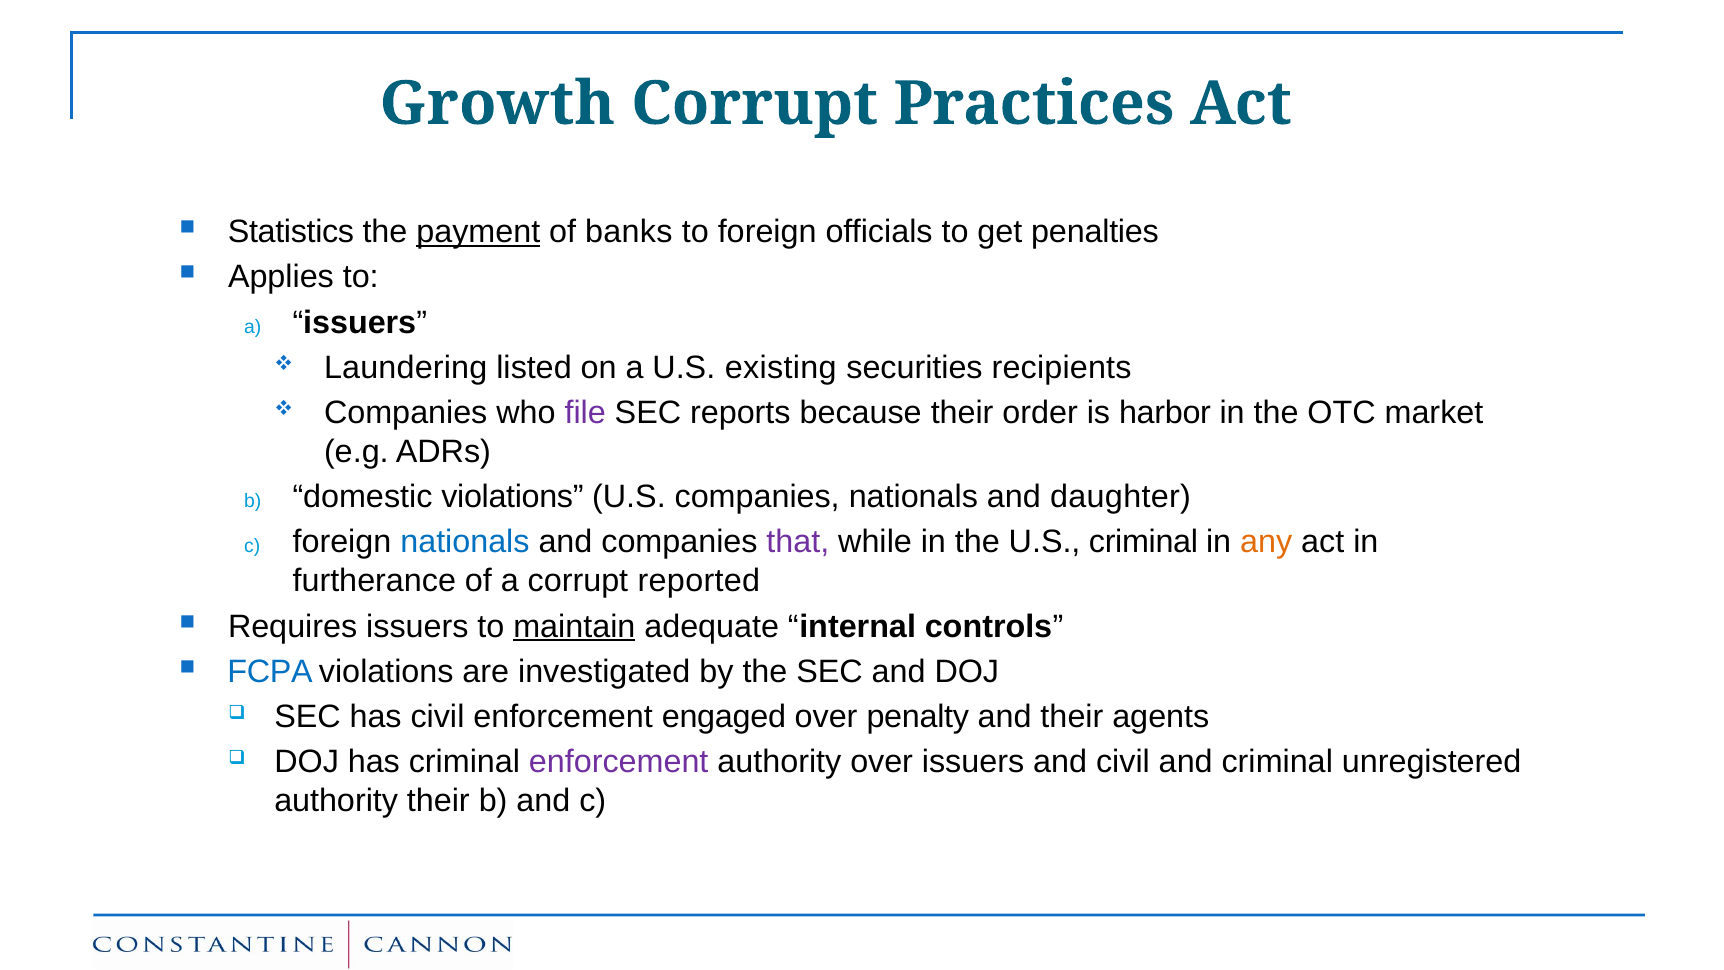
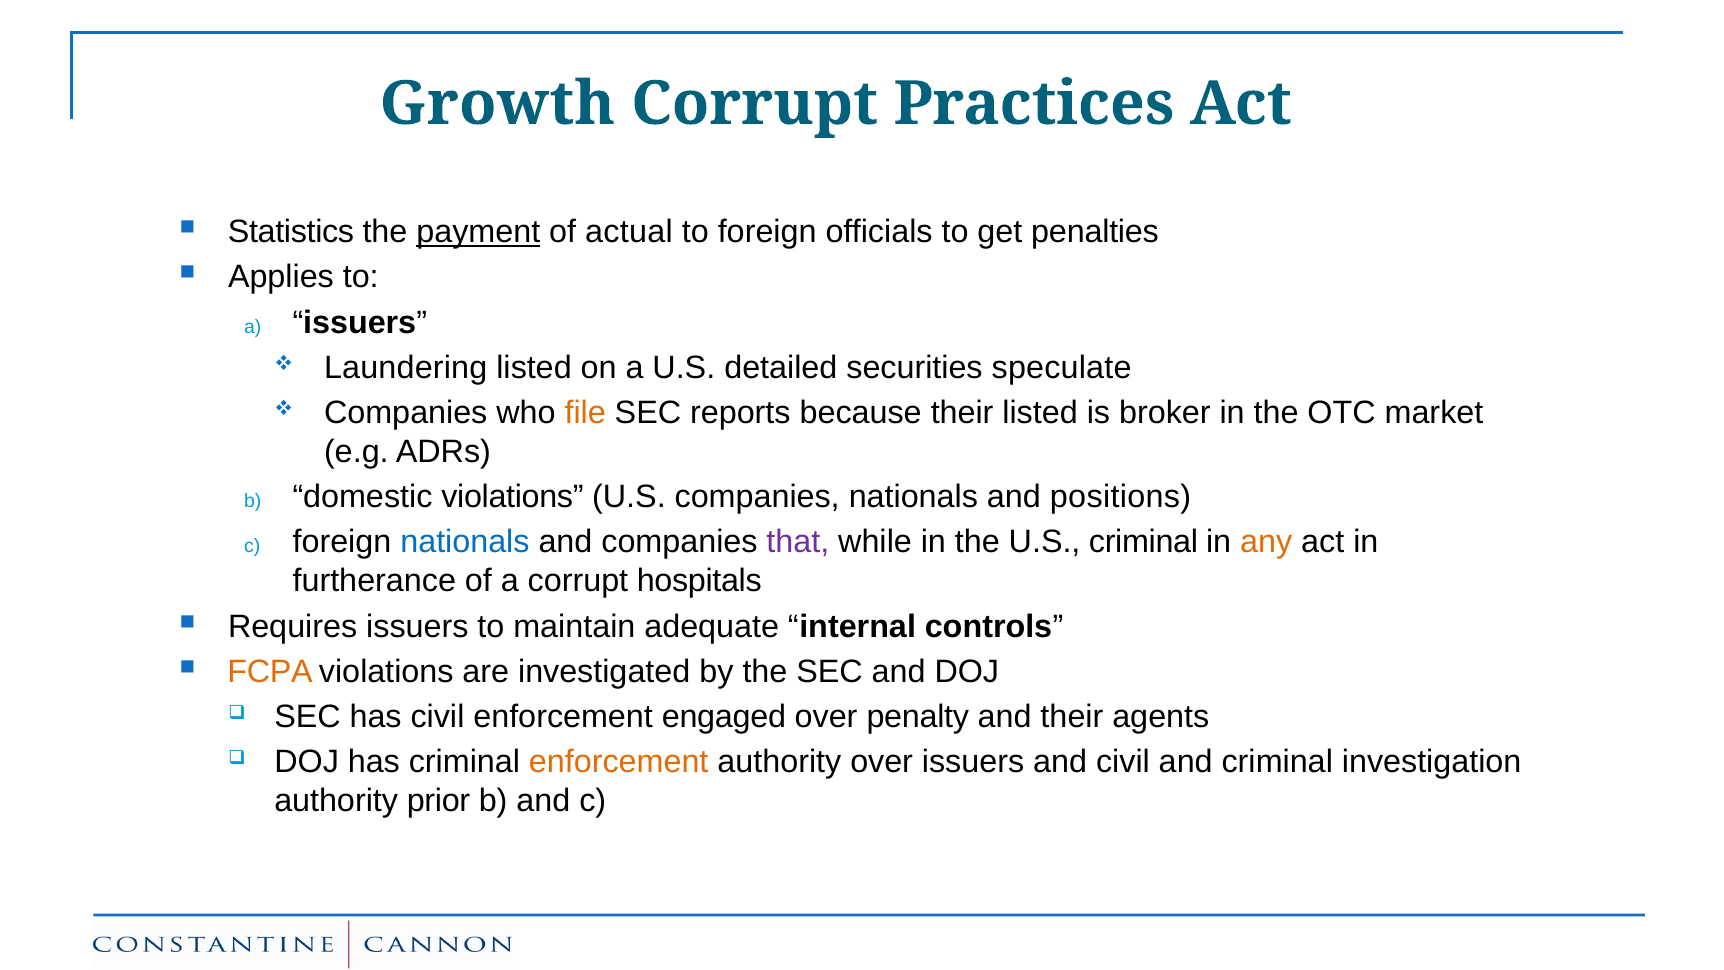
banks: banks -> actual
existing: existing -> detailed
recipients: recipients -> speculate
file colour: purple -> orange
their order: order -> listed
harbor: harbor -> broker
daughter: daughter -> positions
reported: reported -> hospitals
maintain underline: present -> none
FCPA colour: blue -> orange
enforcement at (619, 762) colour: purple -> orange
unregistered: unregistered -> investigation
authority their: their -> prior
